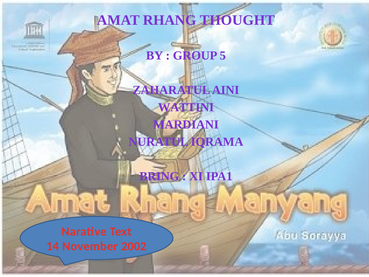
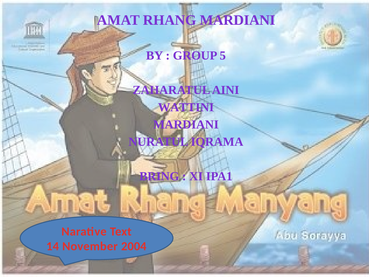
RHANG THOUGHT: THOUGHT -> MARDIANI
2002: 2002 -> 2004
